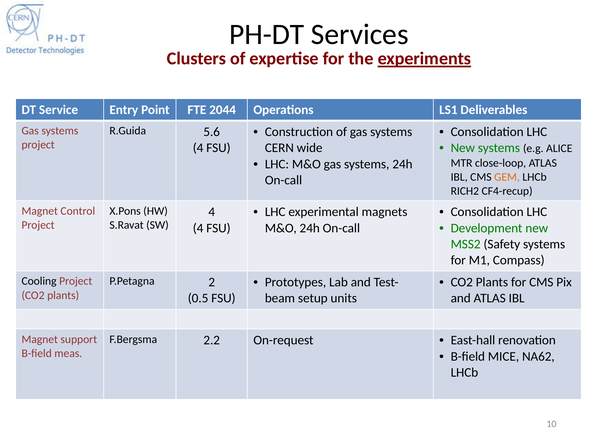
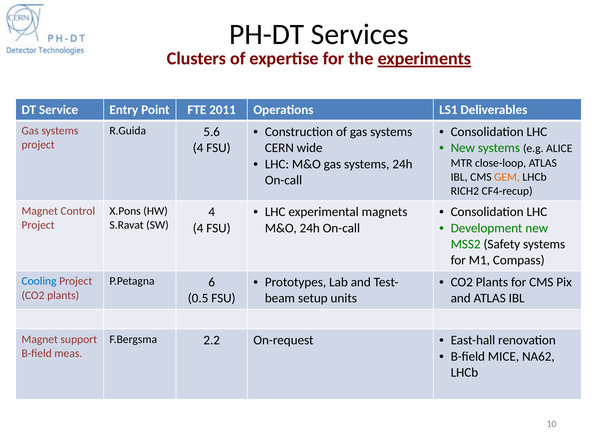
2044: 2044 -> 2011
Cooling colour: black -> blue
2: 2 -> 6
